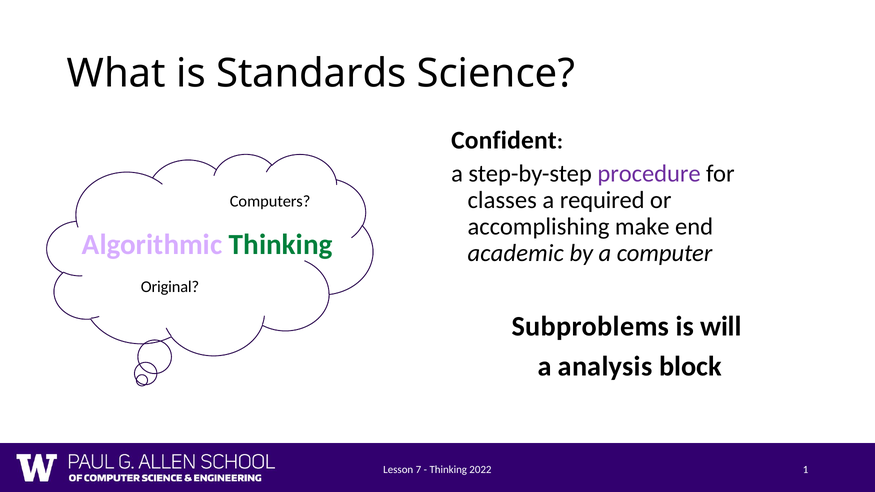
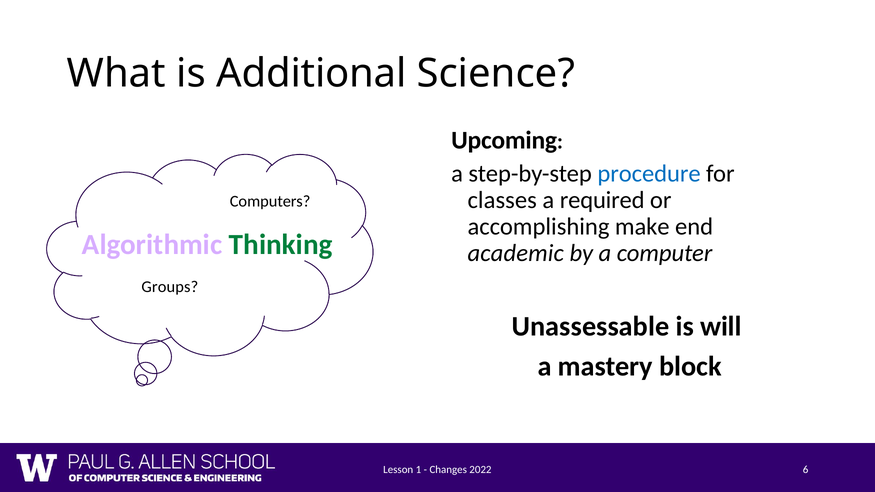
Standards: Standards -> Additional
Confident: Confident -> Upcoming
procedure colour: purple -> blue
Original: Original -> Groups
Subproblems: Subproblems -> Unassessable
analysis: analysis -> mastery
7: 7 -> 1
Thinking at (448, 470): Thinking -> Changes
1: 1 -> 6
